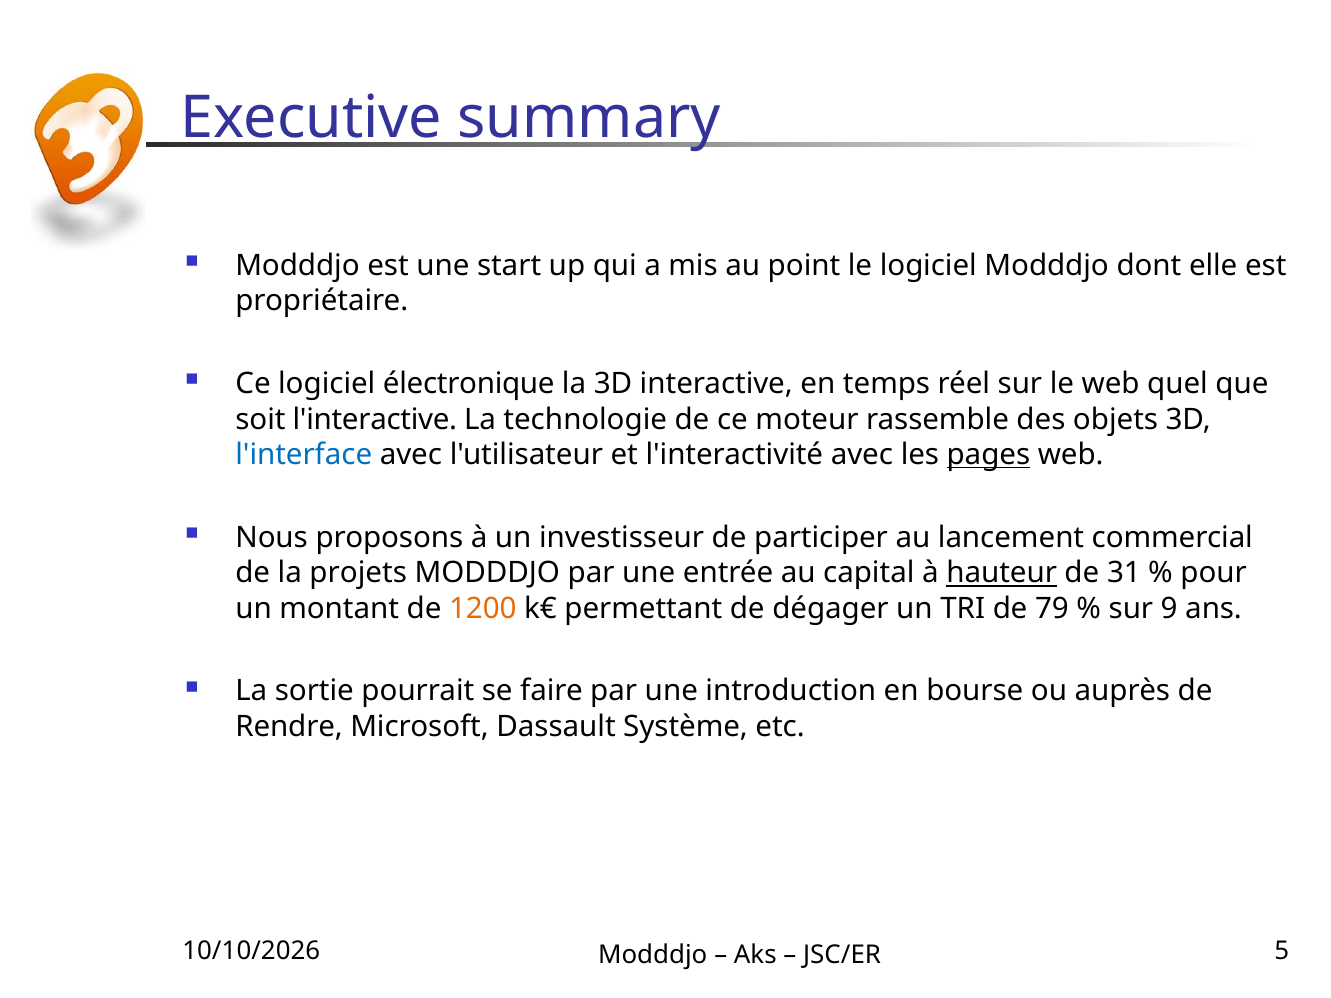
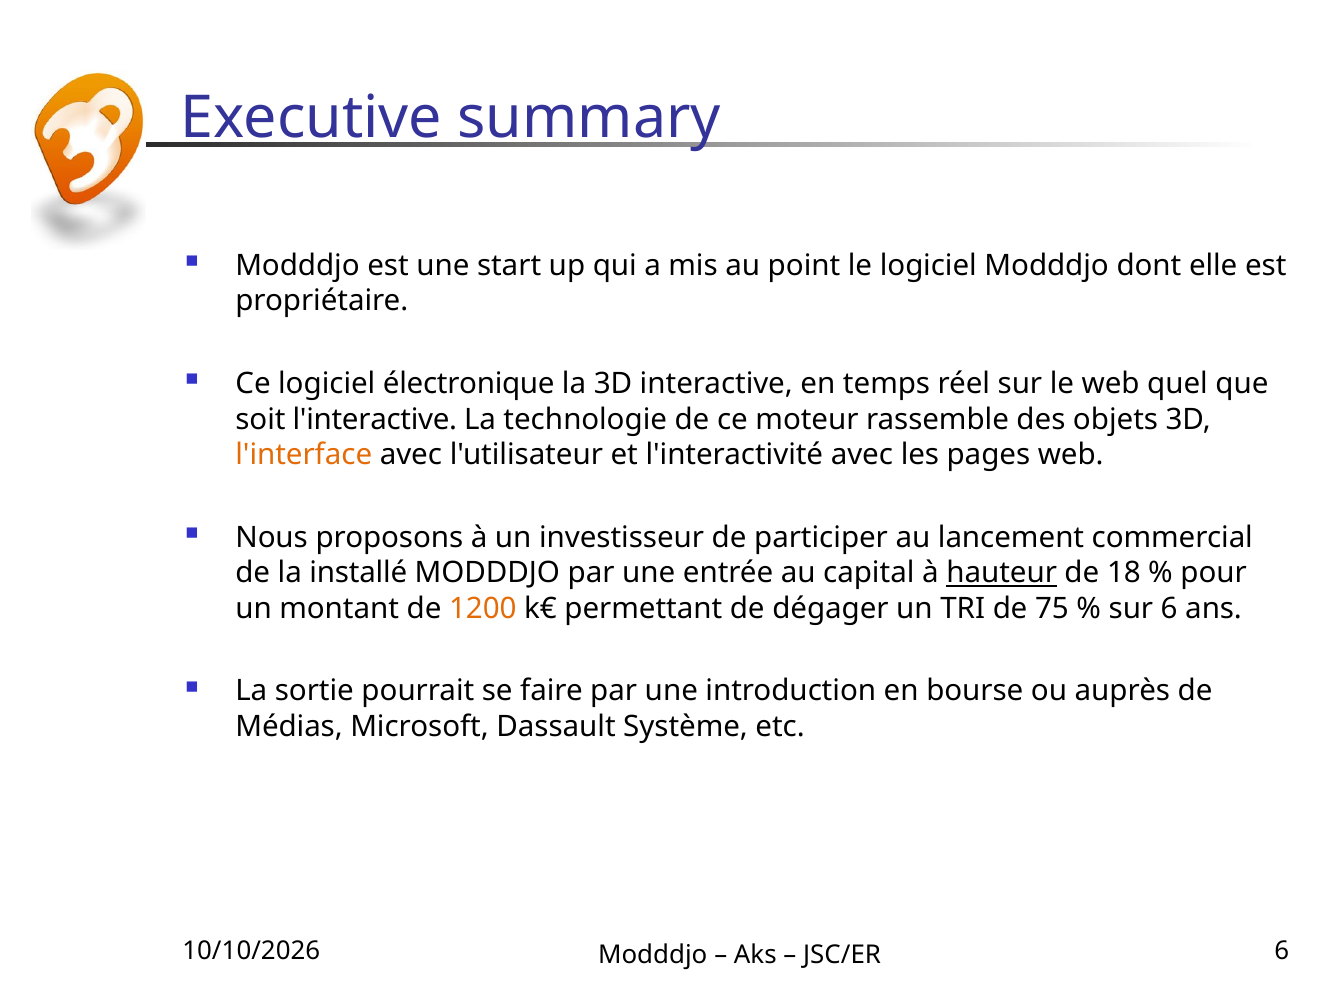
l'interface colour: blue -> orange
pages underline: present -> none
projets: projets -> installé
31: 31 -> 18
79: 79 -> 75
sur 9: 9 -> 6
Rendre: Rendre -> Médias
5 at (1282, 951): 5 -> 6
